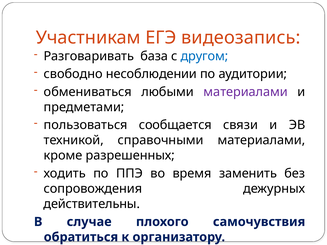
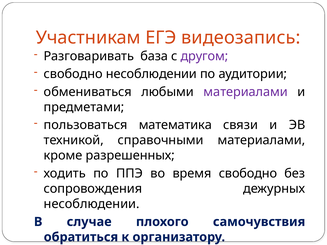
другом colour: blue -> purple
сообщается: сообщается -> математика
время заменить: заменить -> свободно
действительны at (92, 204): действительны -> несоблюдении
